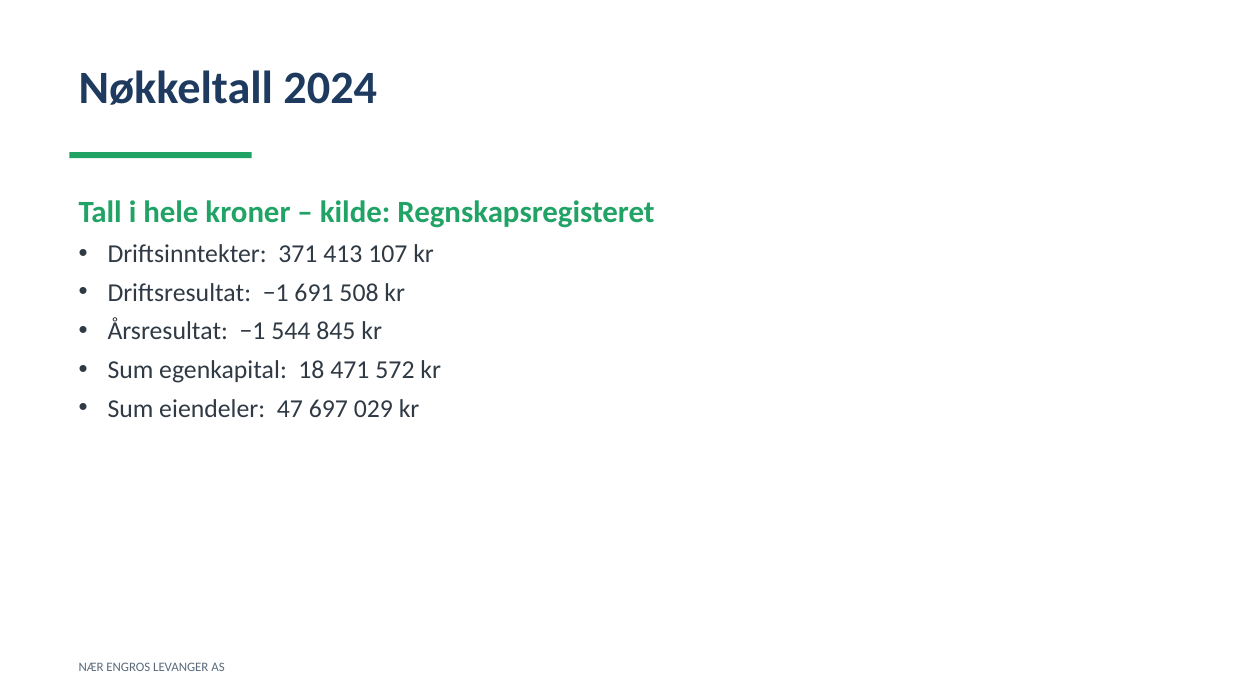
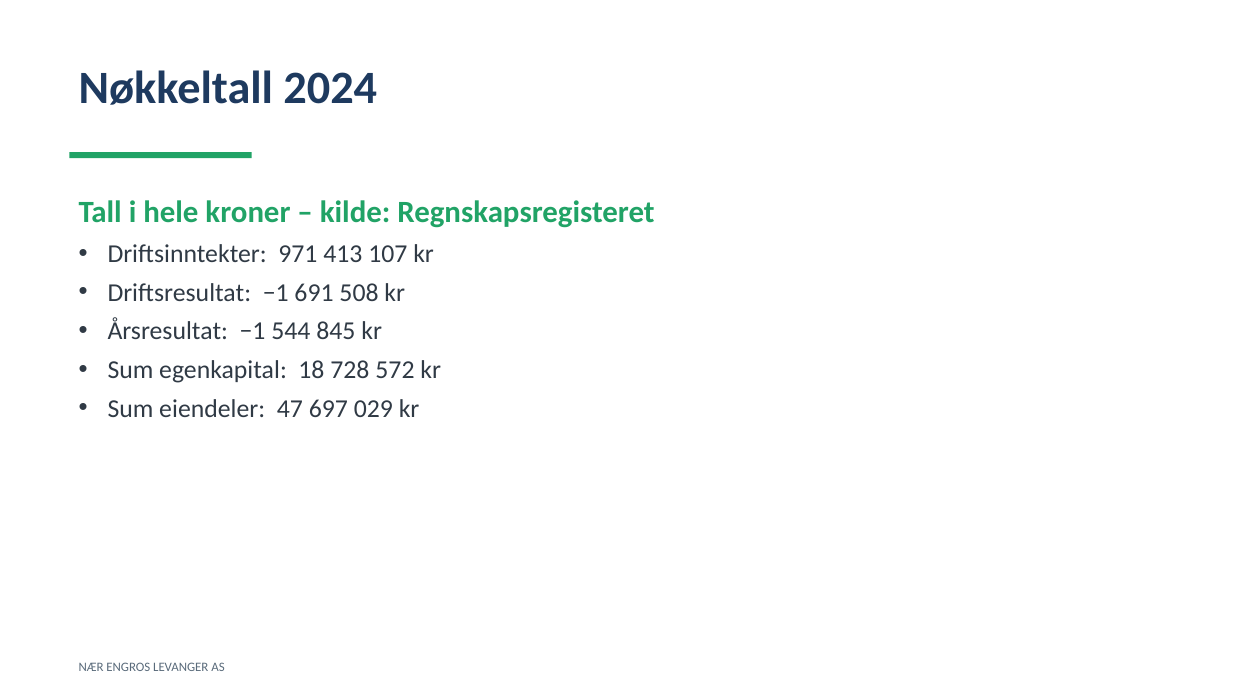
371: 371 -> 971
471: 471 -> 728
